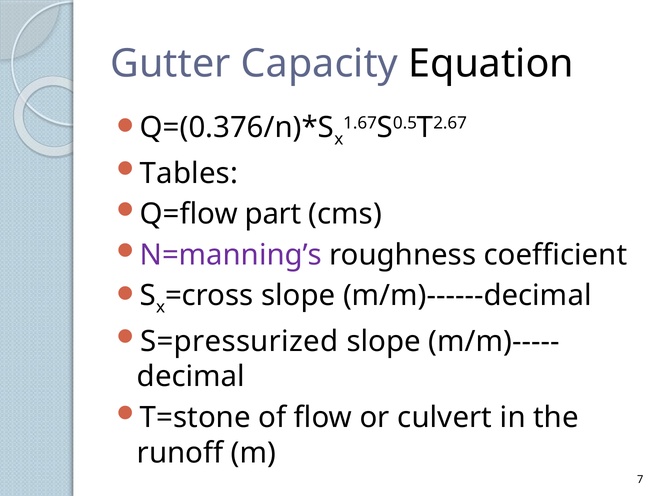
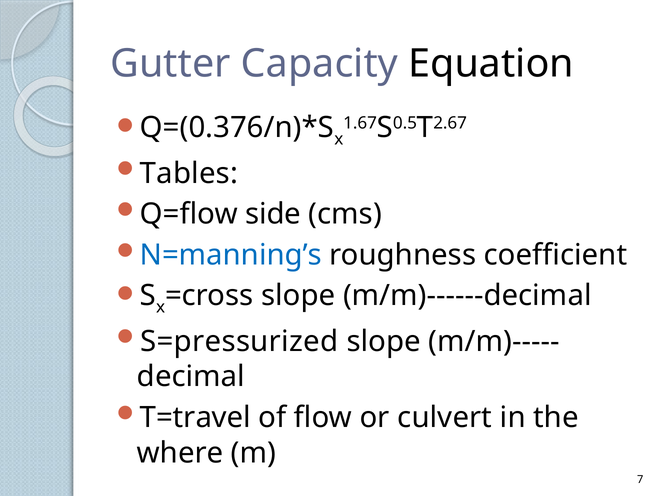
part: part -> side
N=manning’s colour: purple -> blue
T=stone: T=stone -> T=travel
runoff: runoff -> where
